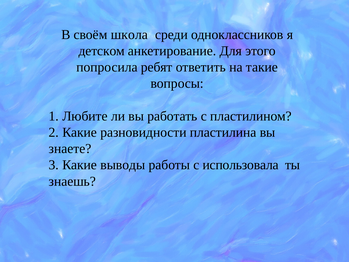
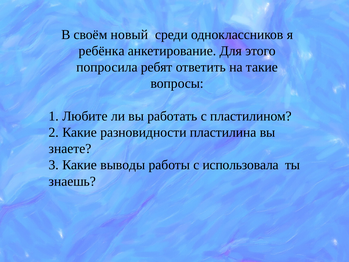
школа: школа -> новый
детском: детском -> ребёнка
